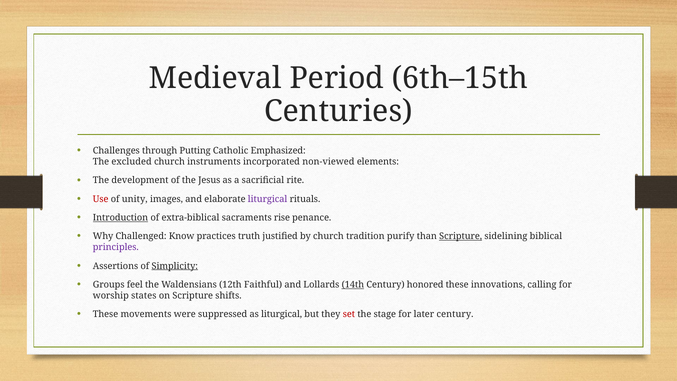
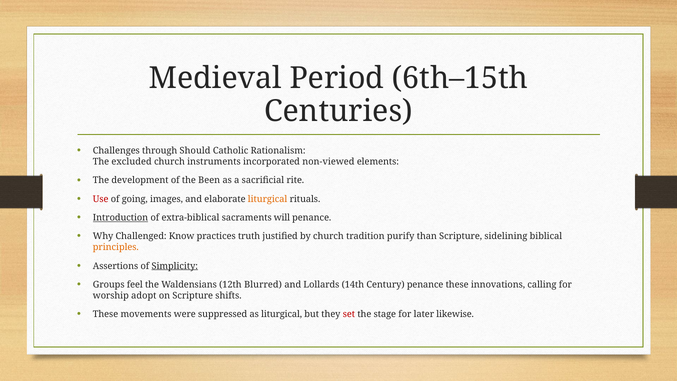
Putting: Putting -> Should
Emphasized: Emphasized -> Rationalism
Jesus: Jesus -> Been
unity: unity -> going
liturgical at (268, 199) colour: purple -> orange
rise: rise -> will
Scripture at (461, 236) underline: present -> none
principles colour: purple -> orange
Faithful: Faithful -> Blurred
14th underline: present -> none
Century honored: honored -> penance
states: states -> adopt
later century: century -> likewise
